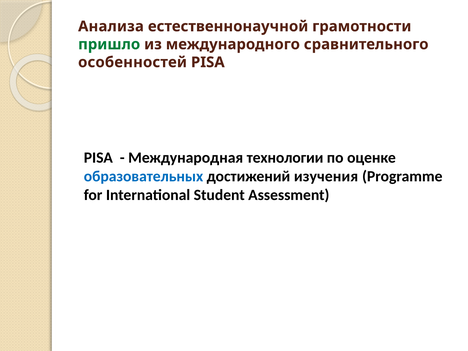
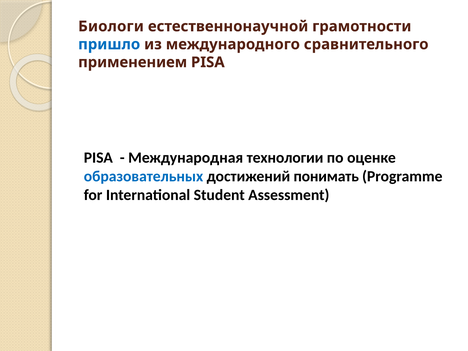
Анализа: Анализа -> Биологи
пришло colour: green -> blue
особенностей: особенностей -> применением
изучения: изучения -> понимать
